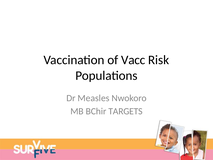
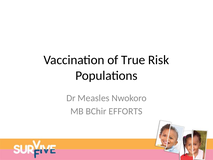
Vacc: Vacc -> True
TARGETS: TARGETS -> EFFORTS
